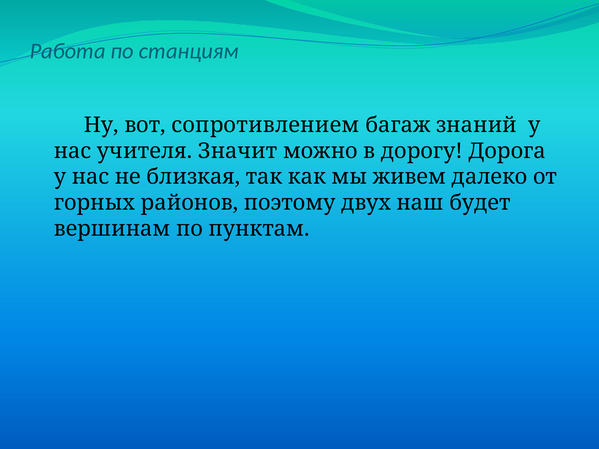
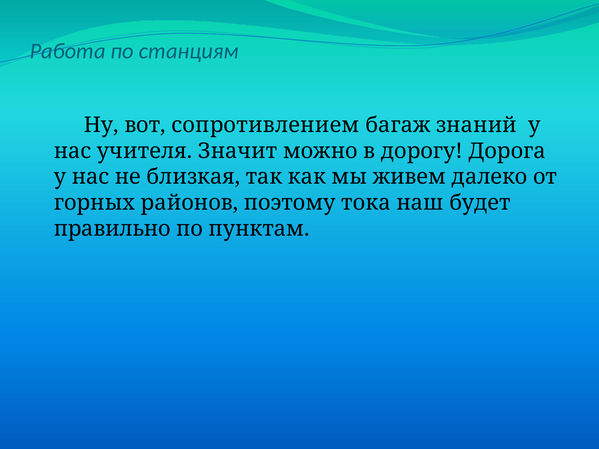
двух: двух -> тока
вершинам: вершинам -> правильно
